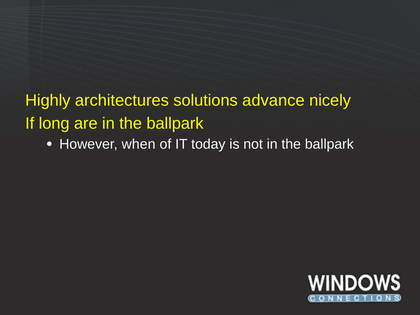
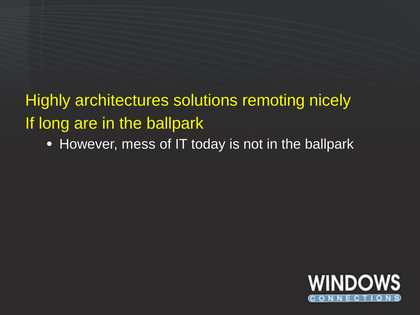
advance: advance -> remoting
when: when -> mess
